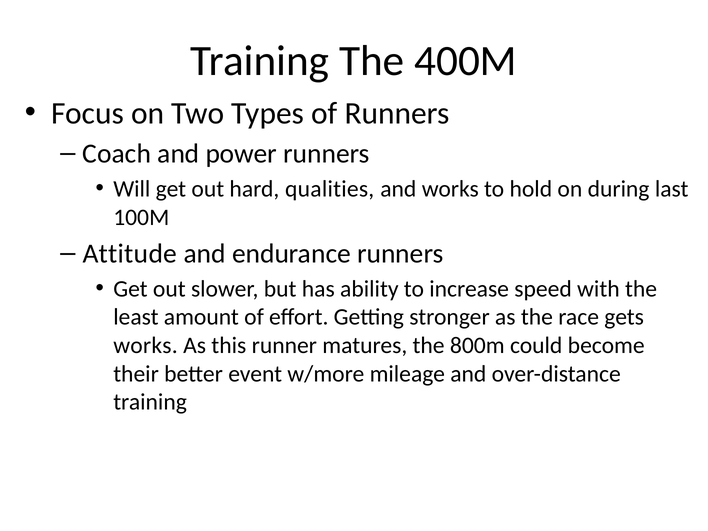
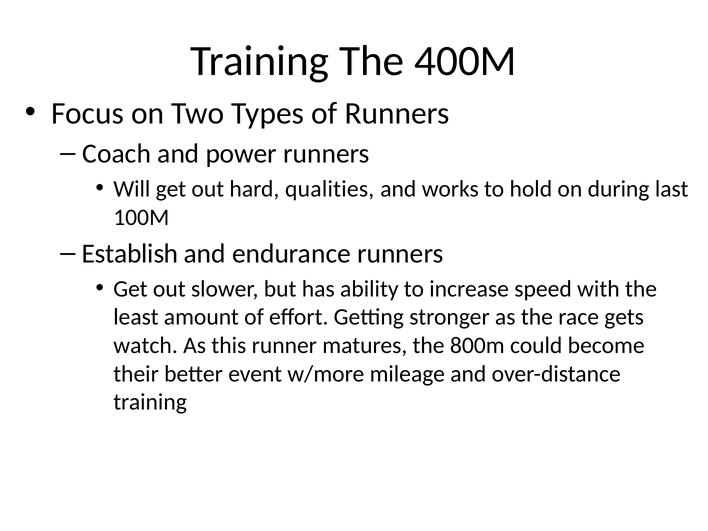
Attitude: Attitude -> Establish
works at (146, 345): works -> watch
